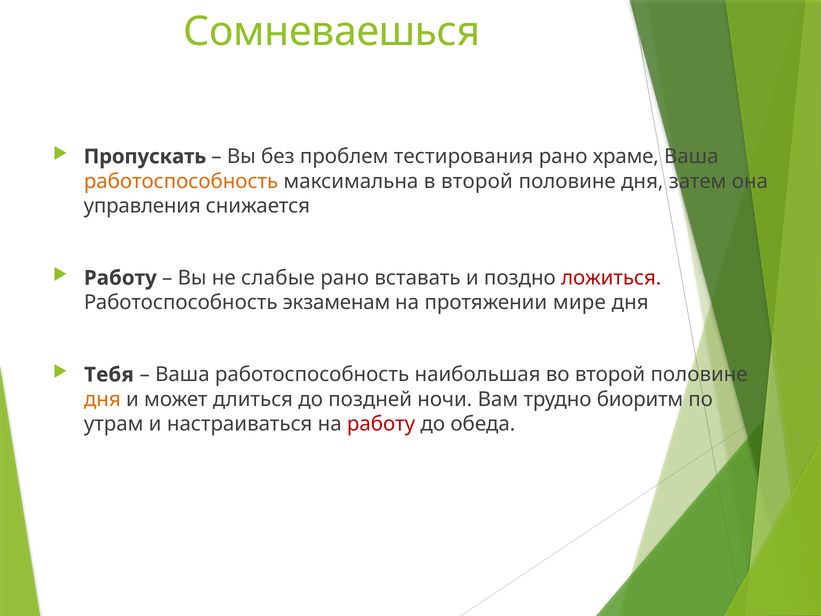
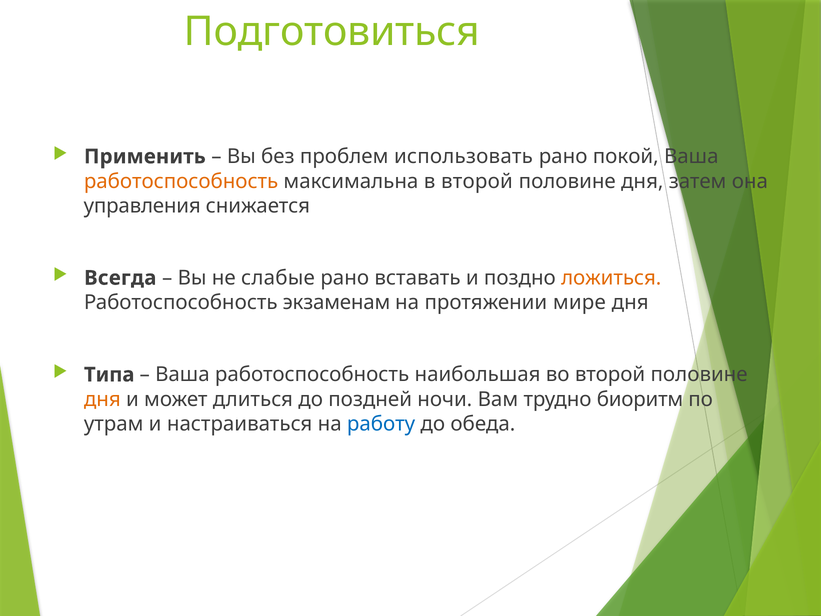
Сомневаешься: Сомневаешься -> Подготовиться
Пропускать: Пропускать -> Применить
тестирования: тестирования -> использовать
храме: храме -> покой
Работу at (120, 278): Работу -> Всегда
ложиться colour: red -> orange
Тебя: Тебя -> Типа
работу at (381, 424) colour: red -> blue
